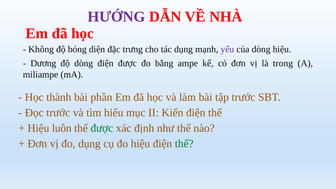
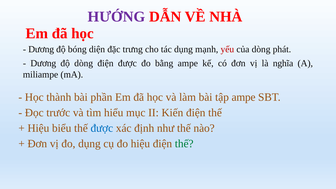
Không at (41, 49): Không -> Dương
yếu colour: purple -> red
dòng hiệu: hiệu -> phát
trong: trong -> nghĩa
tập trước: trước -> ampe
luôn: luôn -> biểu
được at (102, 128) colour: green -> blue
